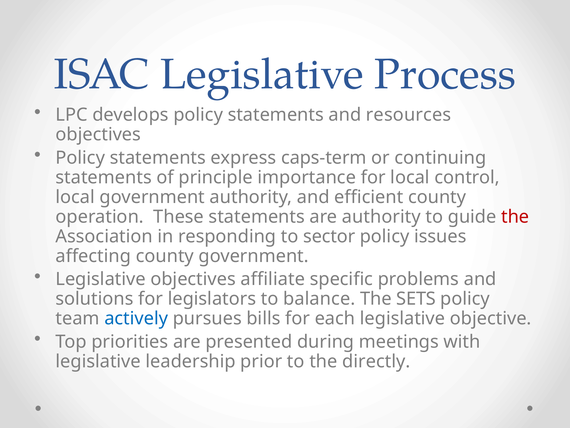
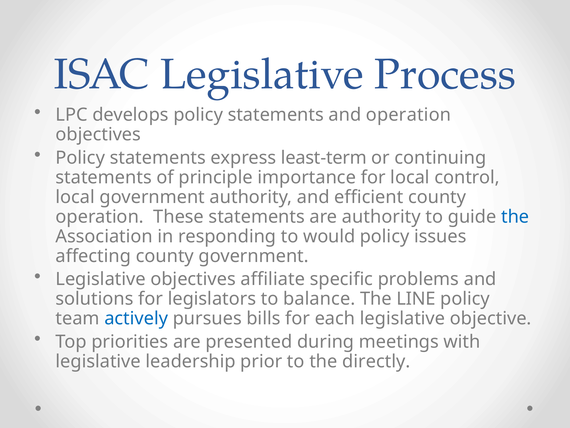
and resources: resources -> operation
caps-term: caps-term -> least-term
the at (515, 216) colour: red -> blue
sector: sector -> would
SETS: SETS -> LINE
